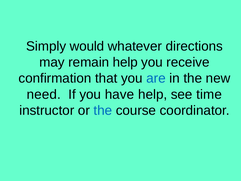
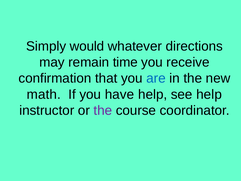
remain help: help -> time
need: need -> math
see time: time -> help
the at (103, 110) colour: blue -> purple
